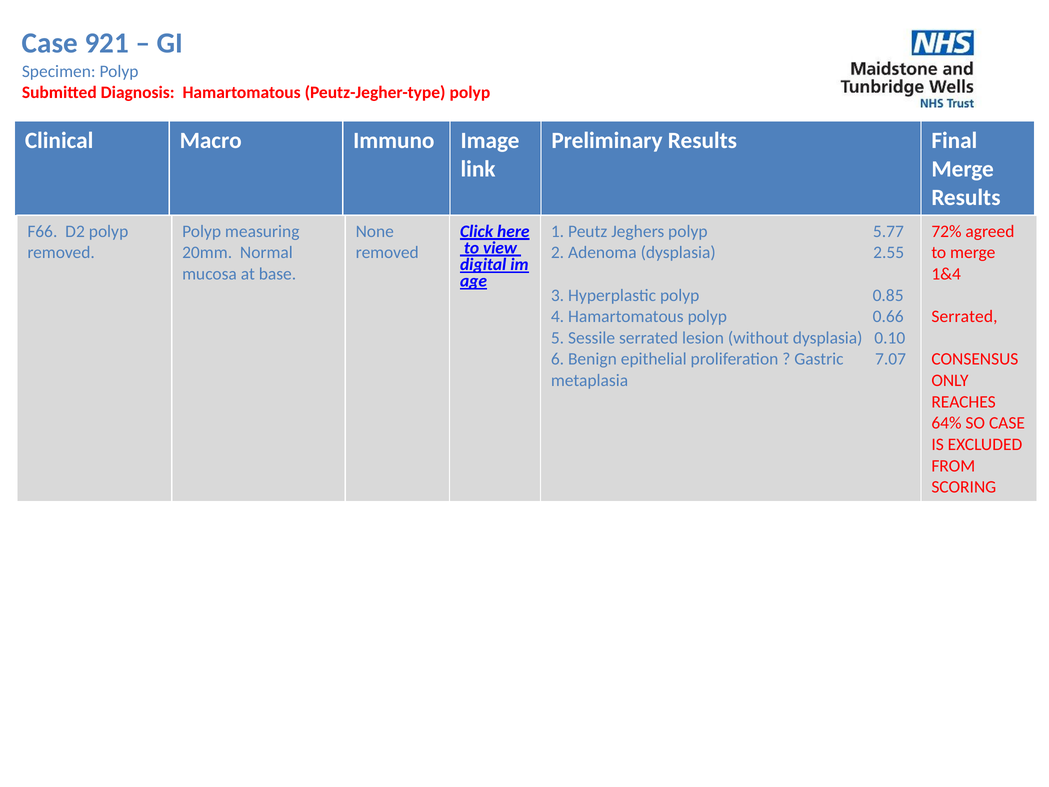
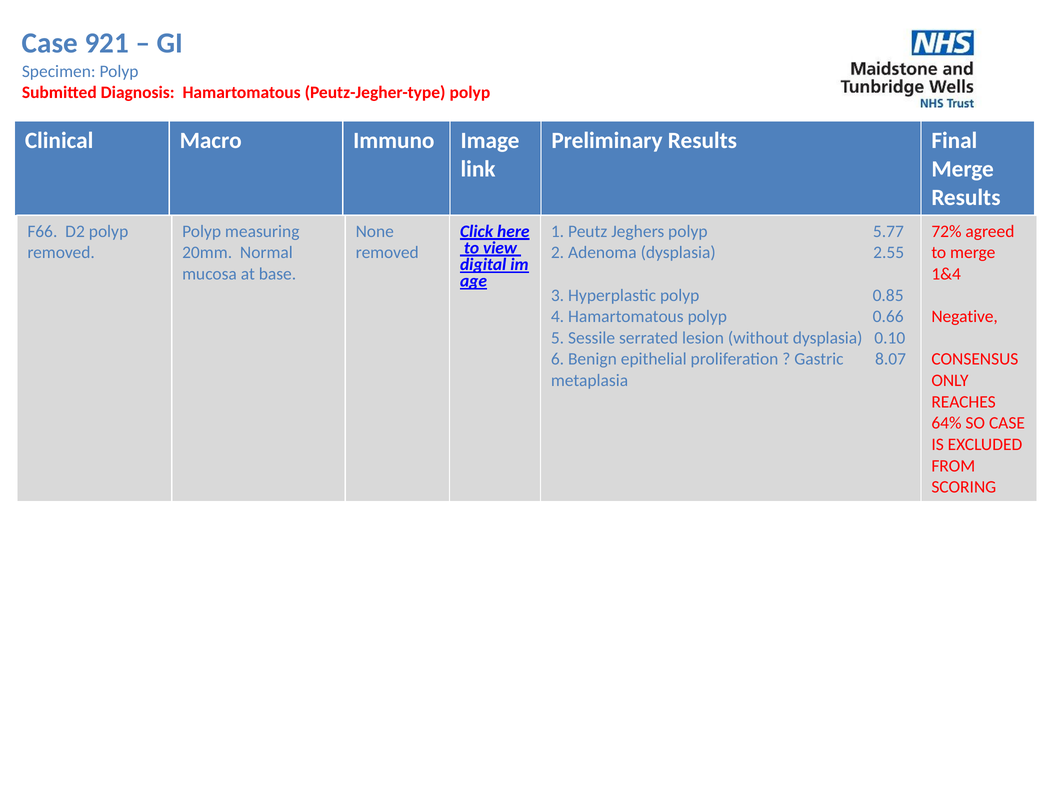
Serrated at (964, 316): Serrated -> Negative
7.07: 7.07 -> 8.07
